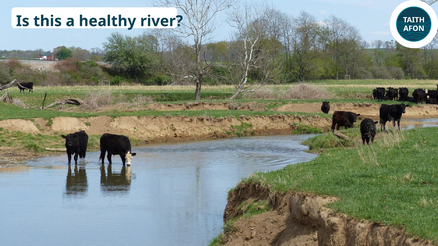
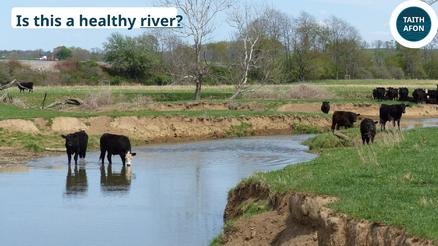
river underline: none -> present
